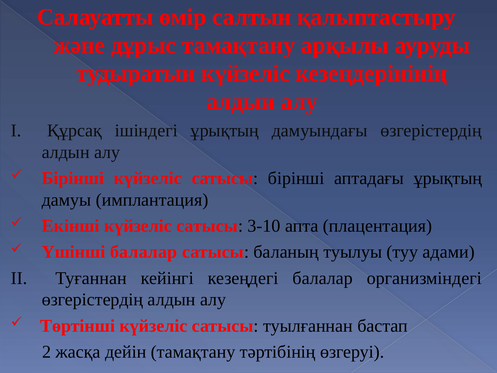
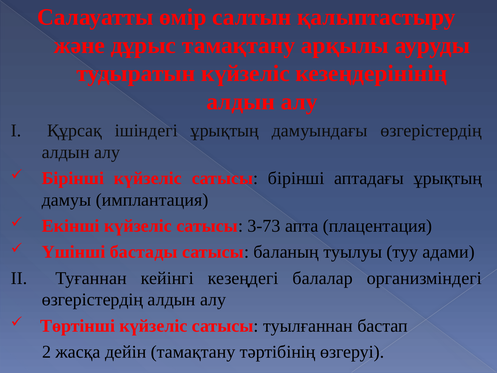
3-10: 3-10 -> 3-73
Үшінші балалар: балалар -> бастады
